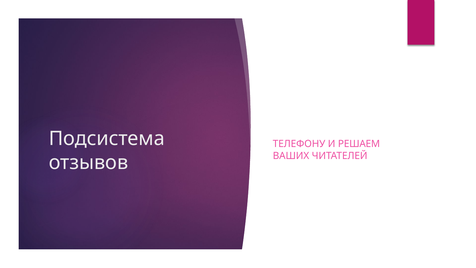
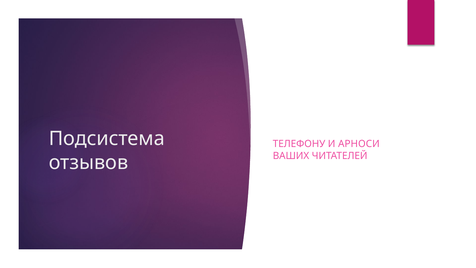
РЕШАЕМ: РЕШАЕМ -> АРНОСИ
